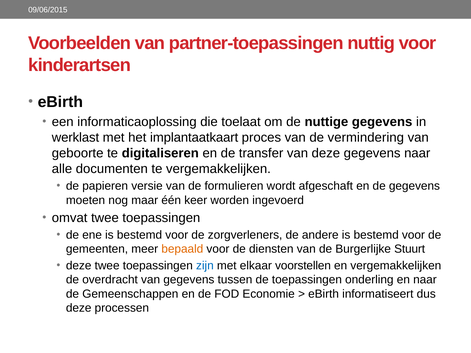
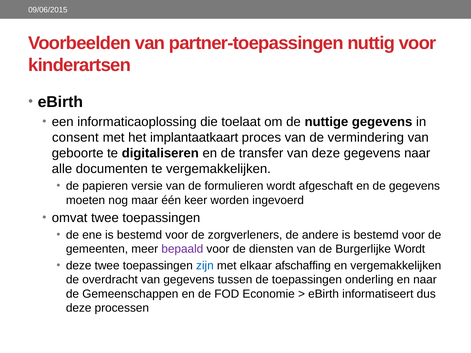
werklast: werklast -> consent
bepaald colour: orange -> purple
Burgerlijke Stuurt: Stuurt -> Wordt
voorstellen: voorstellen -> afschaffing
